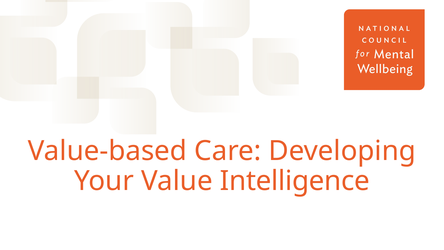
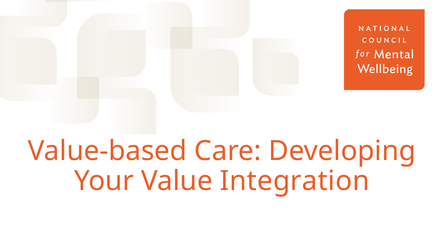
Intelligence: Intelligence -> Integration
